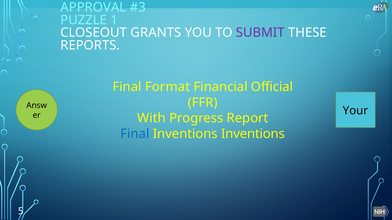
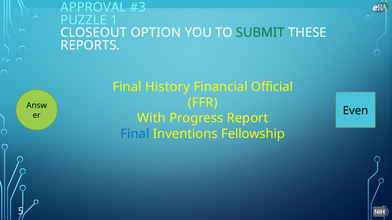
GRANTS: GRANTS -> OPTION
SUBMIT colour: purple -> green
Format: Format -> History
Your: Your -> Even
Inventions Inventions: Inventions -> Fellowship
